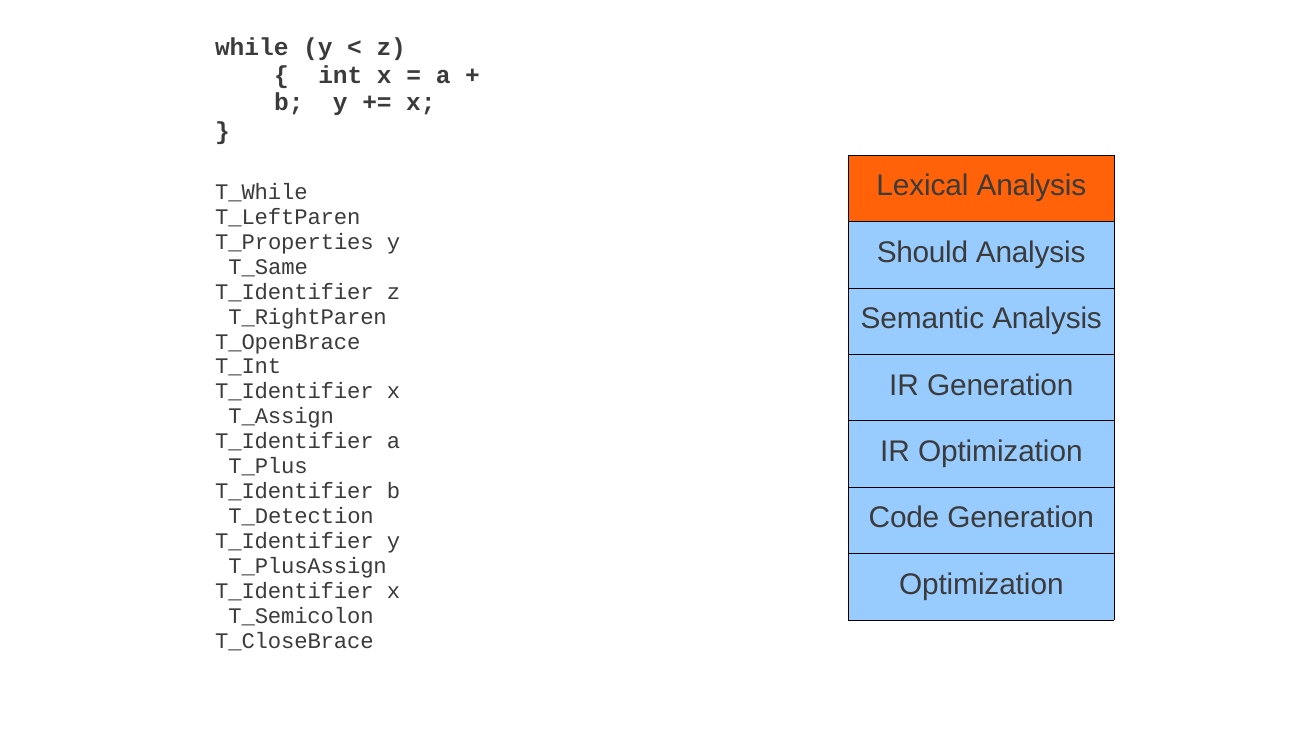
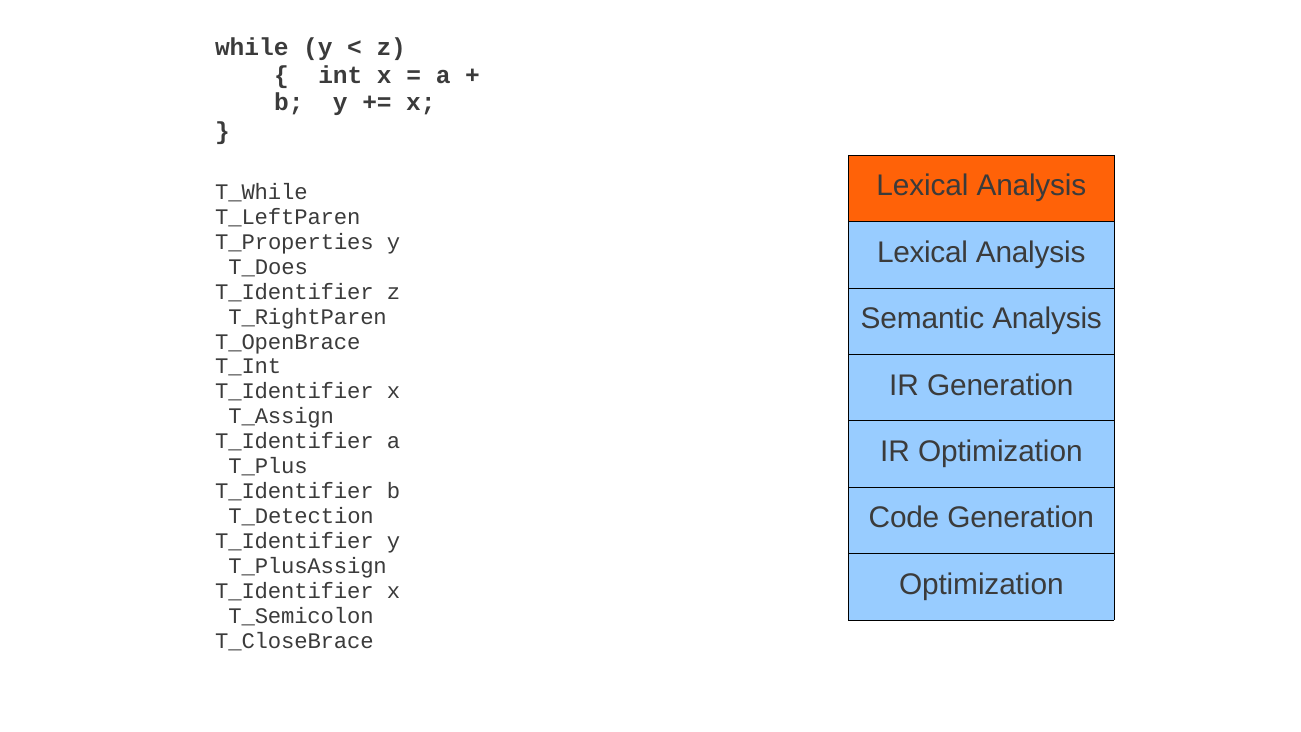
Should at (923, 252): Should -> Lexical
T_Same: T_Same -> T_Does
